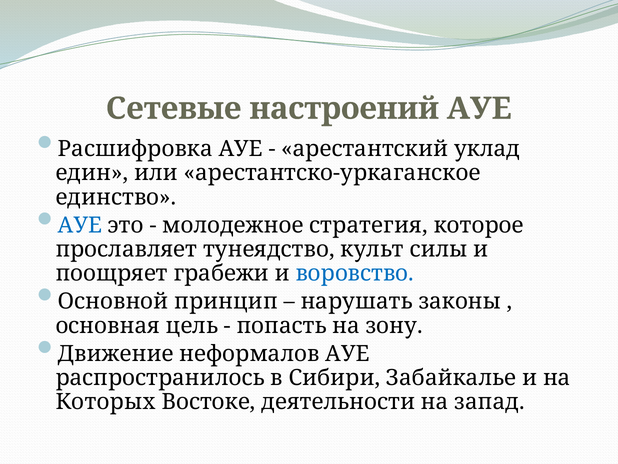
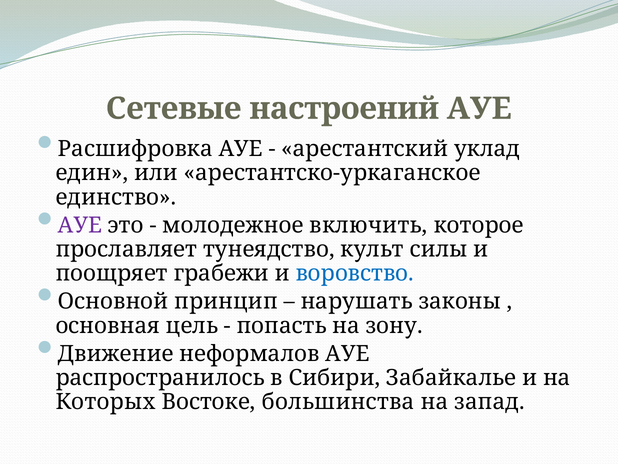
АУЕ at (80, 225) colour: blue -> purple
стратегия: стратегия -> включить
деятельности: деятельности -> большинства
